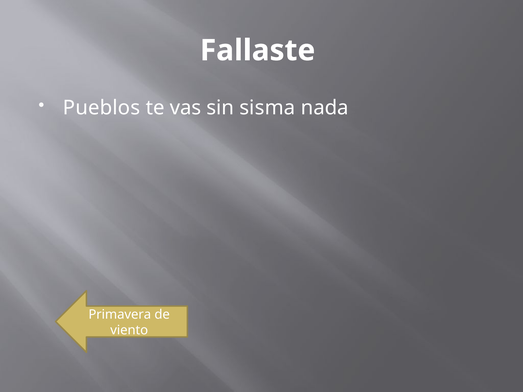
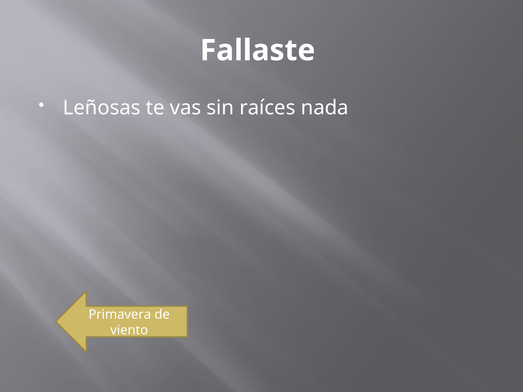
Pueblos: Pueblos -> Leñosas
sisma: sisma -> raíces
